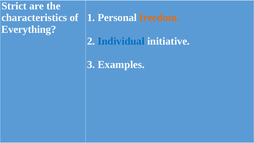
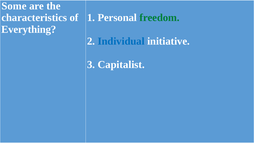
Strict: Strict -> Some
freedom colour: orange -> green
Examples: Examples -> Capitalist
